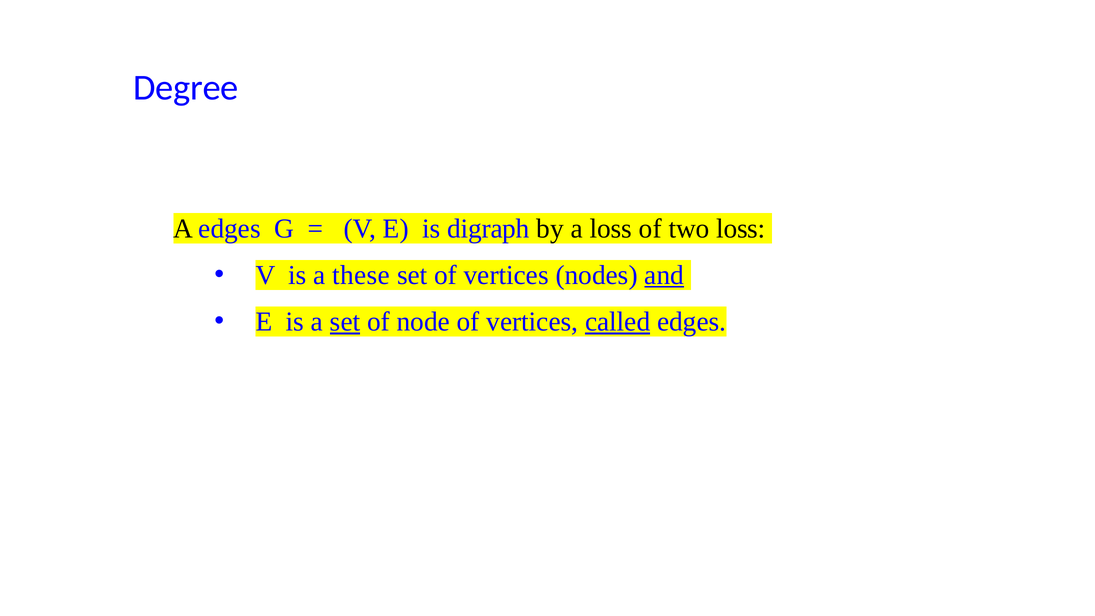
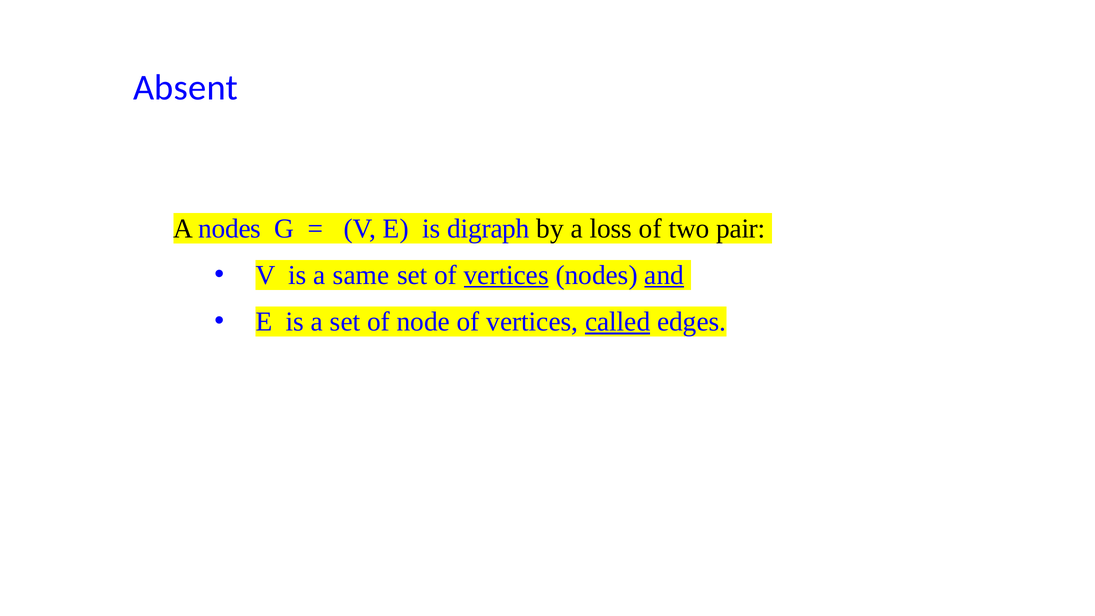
Degree: Degree -> Absent
A edges: edges -> nodes
two loss: loss -> pair
these: these -> same
vertices at (506, 275) underline: none -> present
set at (345, 322) underline: present -> none
